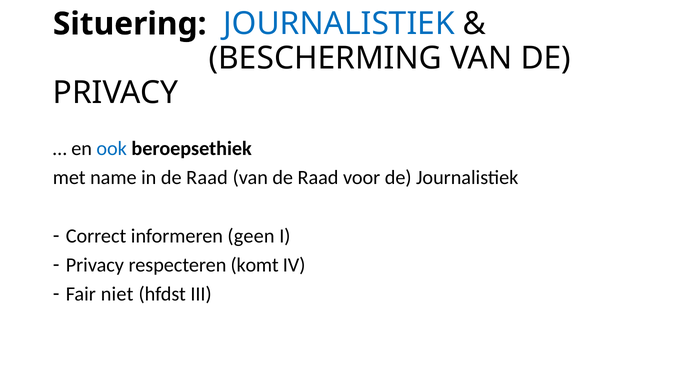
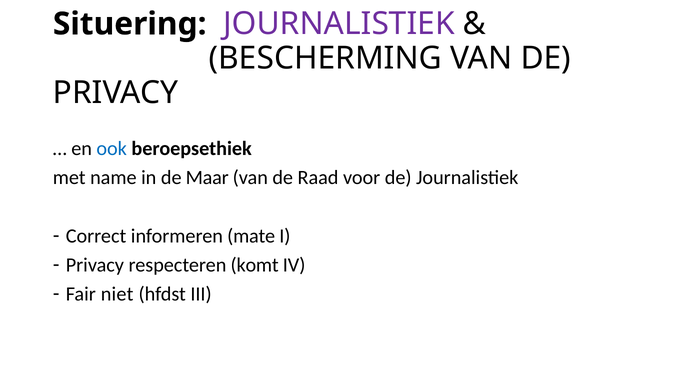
JOURNALISTIEK at (339, 24) colour: blue -> purple
in de Raad: Raad -> Maar
geen: geen -> mate
